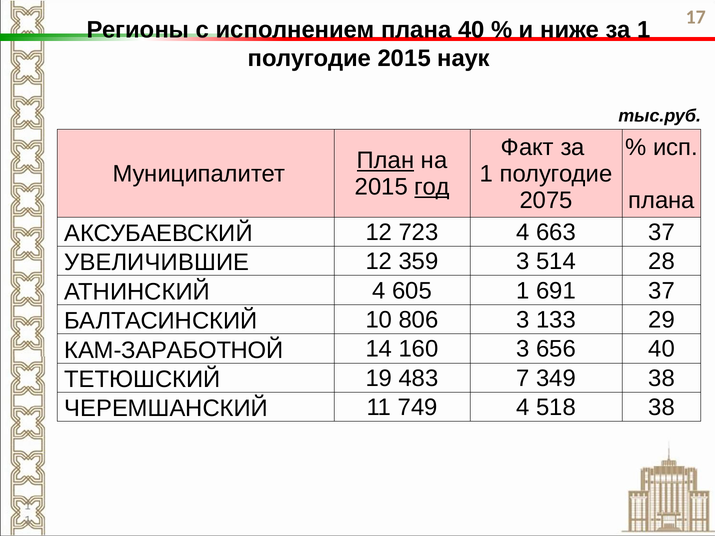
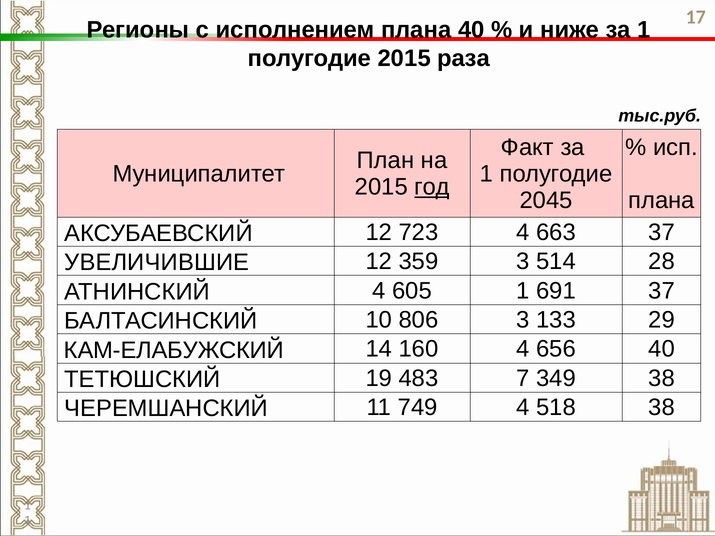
наук: наук -> раза
План underline: present -> none
2075: 2075 -> 2045
КАМ-ЗАРАБОТНОЙ: КАМ-ЗАРАБОТНОЙ -> КАМ-ЕЛАБУЖСКИЙ
160 3: 3 -> 4
